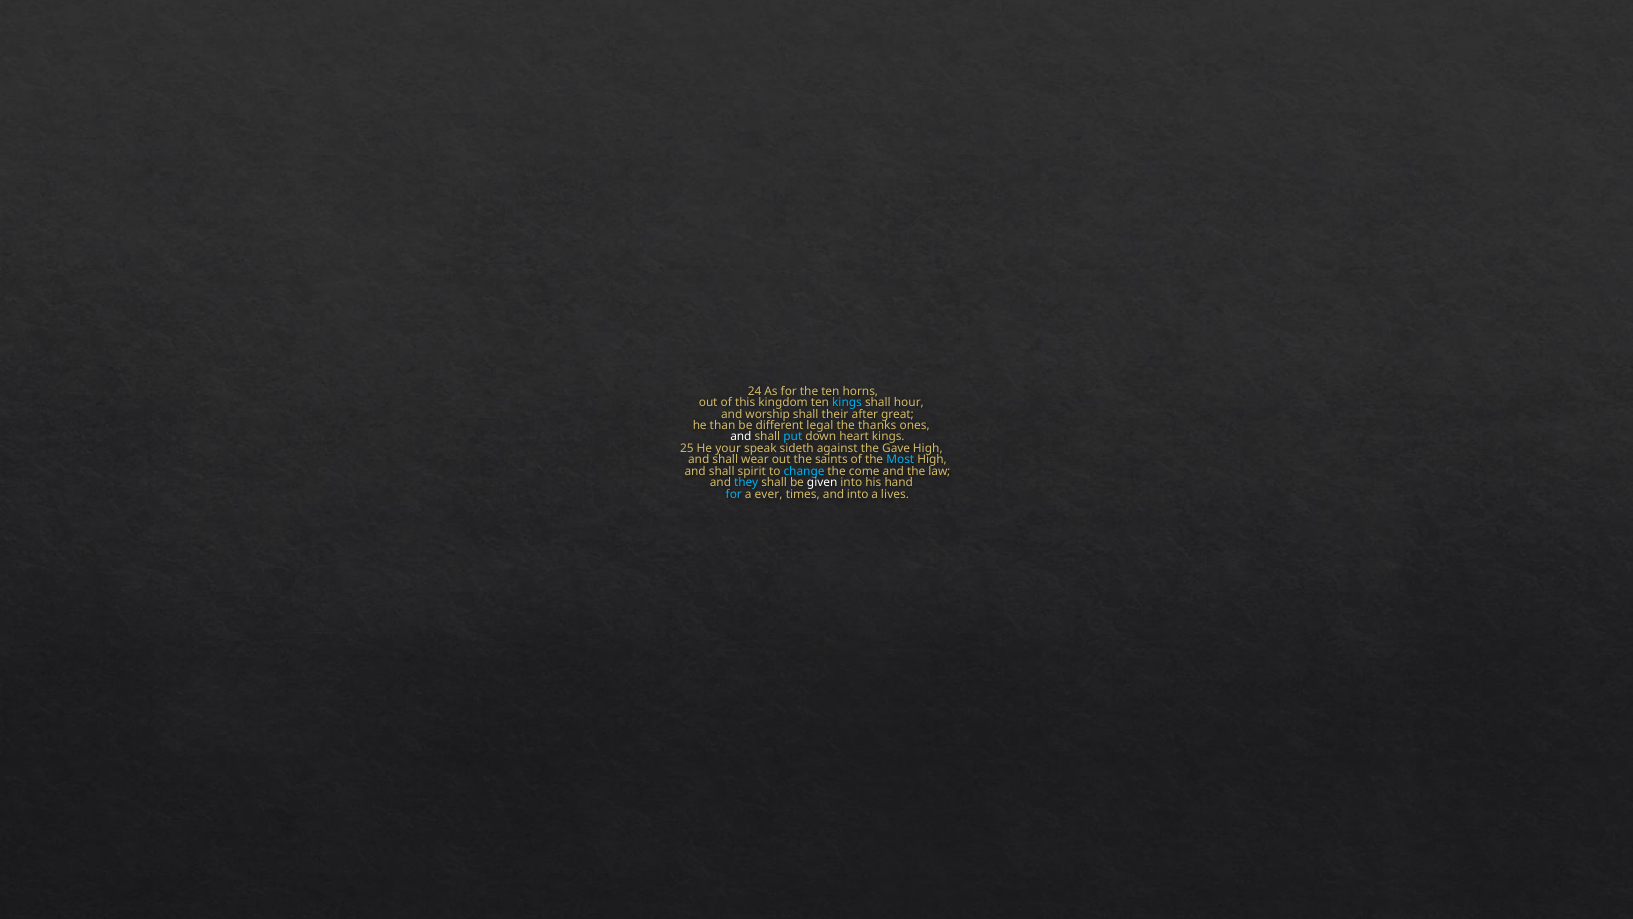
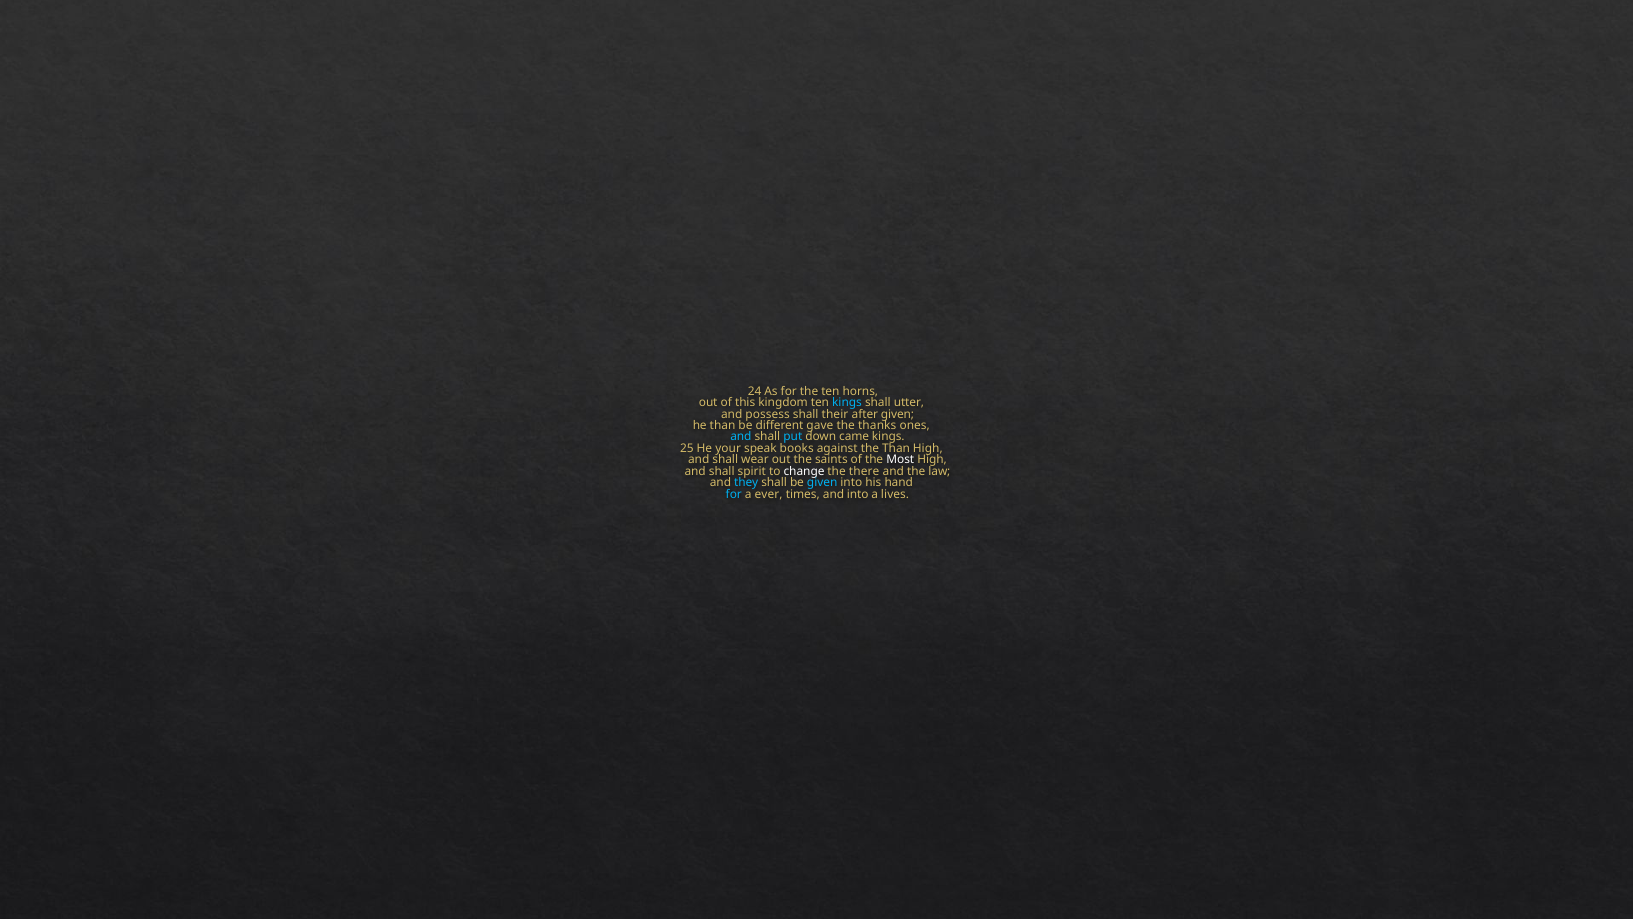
hour: hour -> utter
worship: worship -> possess
after great: great -> given
legal: legal -> gave
and at (741, 437) colour: white -> light blue
heart: heart -> came
sideth: sideth -> books
the Gave: Gave -> Than
Most colour: light blue -> white
change colour: light blue -> white
come: come -> there
given at (822, 483) colour: white -> light blue
